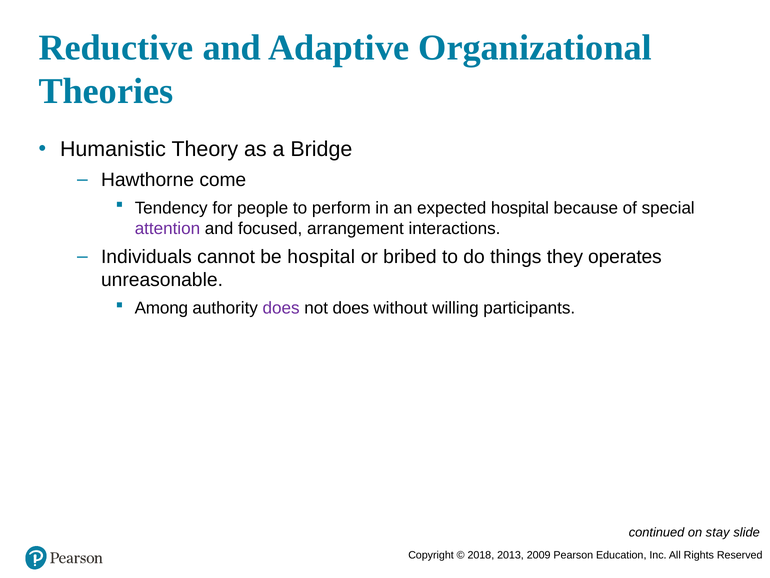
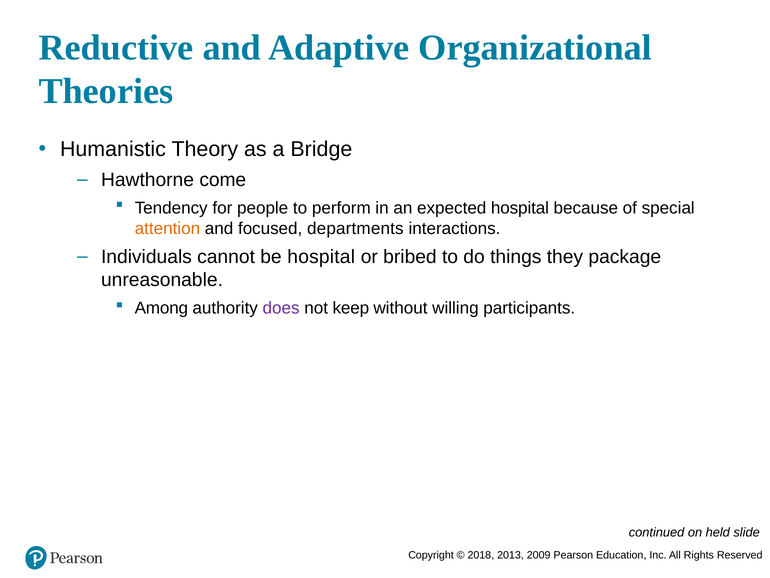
attention colour: purple -> orange
arrangement: arrangement -> departments
operates: operates -> package
not does: does -> keep
stay: stay -> held
